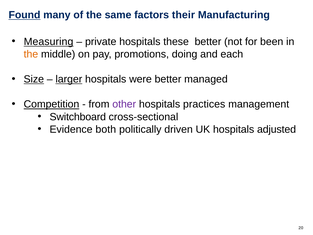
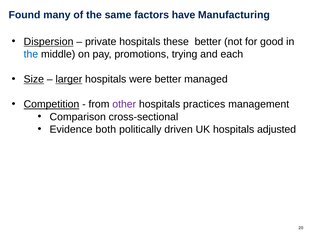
Found underline: present -> none
their: their -> have
Measuring: Measuring -> Dispersion
been: been -> good
the at (31, 54) colour: orange -> blue
doing: doing -> trying
Switchboard: Switchboard -> Comparison
